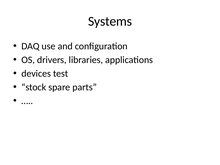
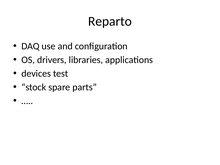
Systems: Systems -> Reparto
